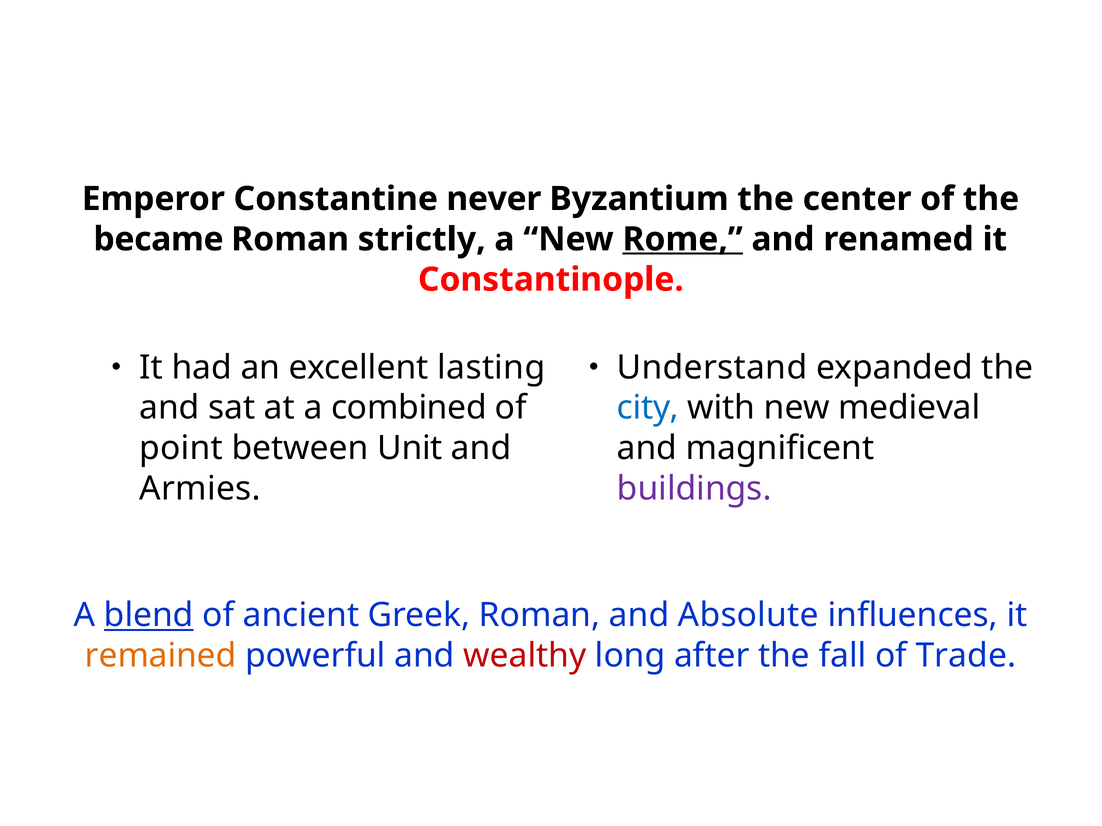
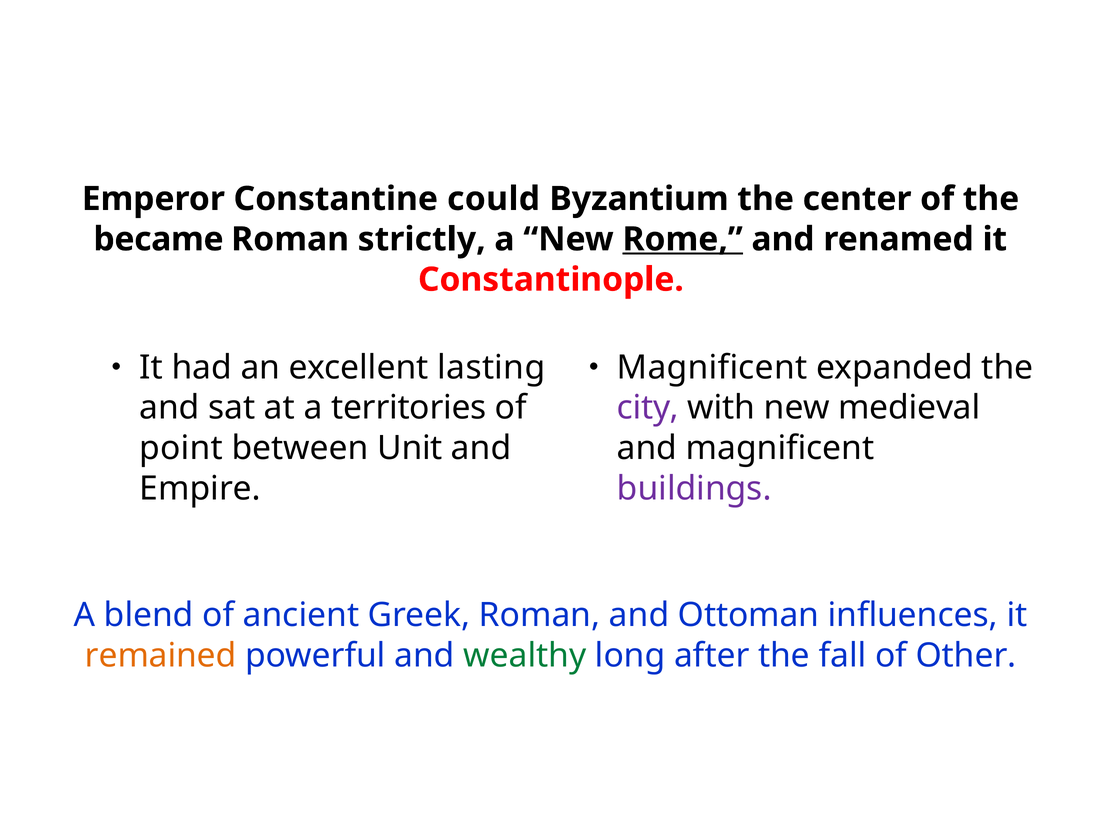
never: never -> could
Understand at (712, 368): Understand -> Magnificent
combined: combined -> territories
city colour: blue -> purple
Armies: Armies -> Empire
blend underline: present -> none
Absolute: Absolute -> Ottoman
wealthy colour: red -> green
Trade: Trade -> Other
